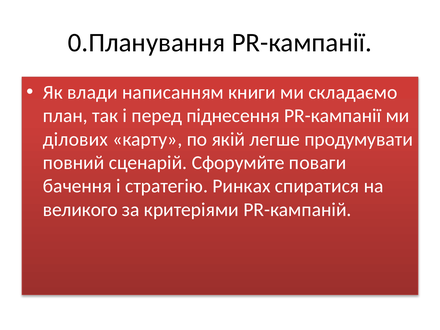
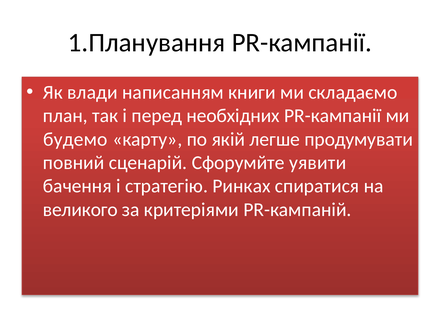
0.Планування: 0.Планування -> 1.Планування
піднесення: піднесення -> необхідних
ділових: ділових -> будемо
поваги: поваги -> уявити
